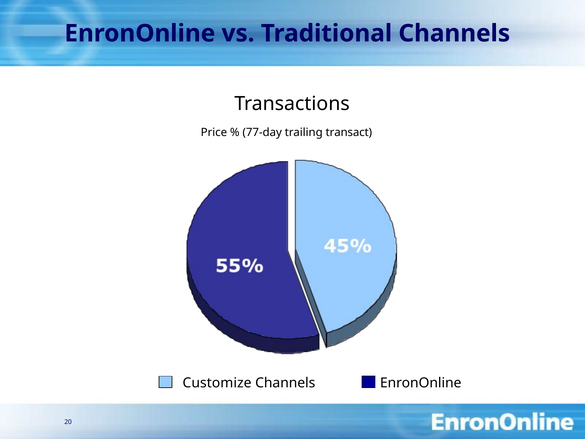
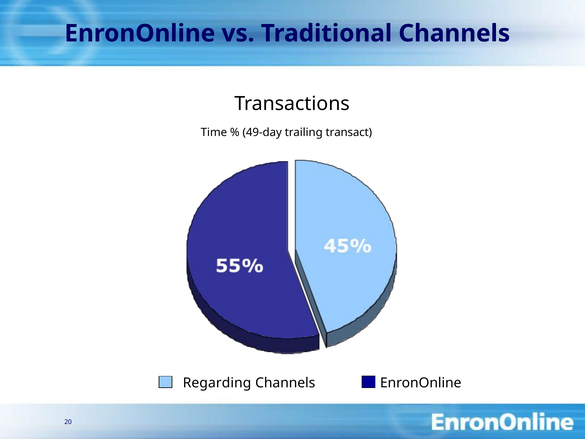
Price: Price -> Time
77-day: 77-day -> 49-day
Customize: Customize -> Regarding
